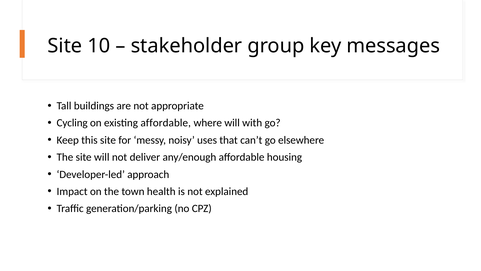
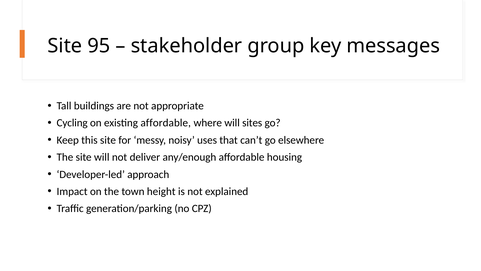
10: 10 -> 95
with: with -> sites
health: health -> height
